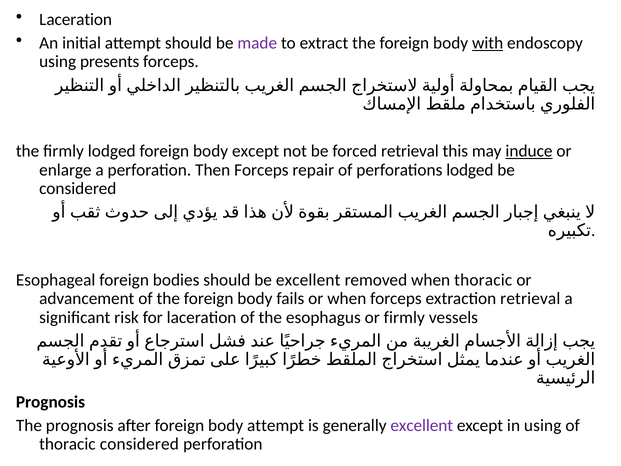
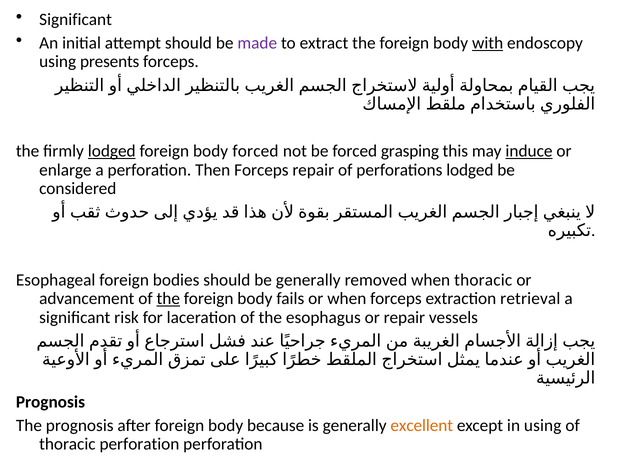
Laceration at (76, 20): Laceration -> Significant
lodged at (112, 151) underline: none -> present
body except: except -> forced
forced retrieval: retrieval -> grasping
be excellent: excellent -> generally
the at (168, 299) underline: none -> present
or firmly: firmly -> repair
body attempt: attempt -> because
excellent at (422, 425) colour: purple -> orange
thoracic considered: considered -> perforation
